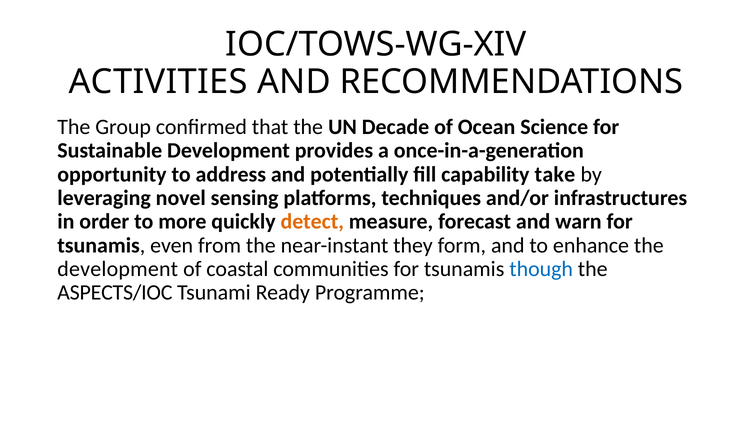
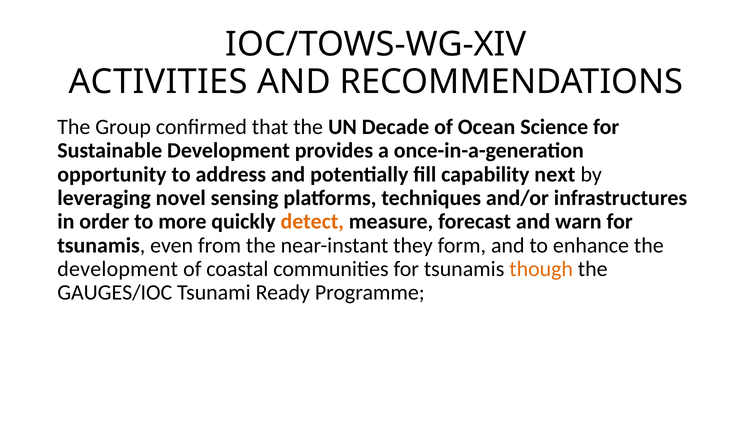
take: take -> next
though colour: blue -> orange
ASPECTS/IOC: ASPECTS/IOC -> GAUGES/IOC
